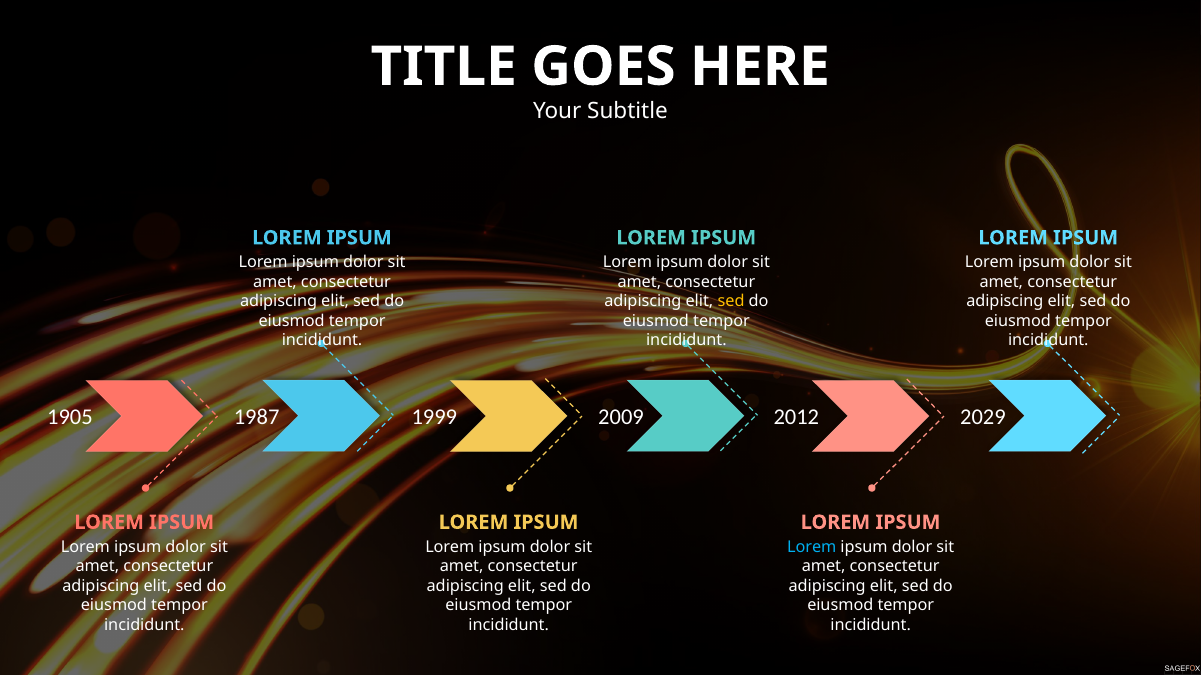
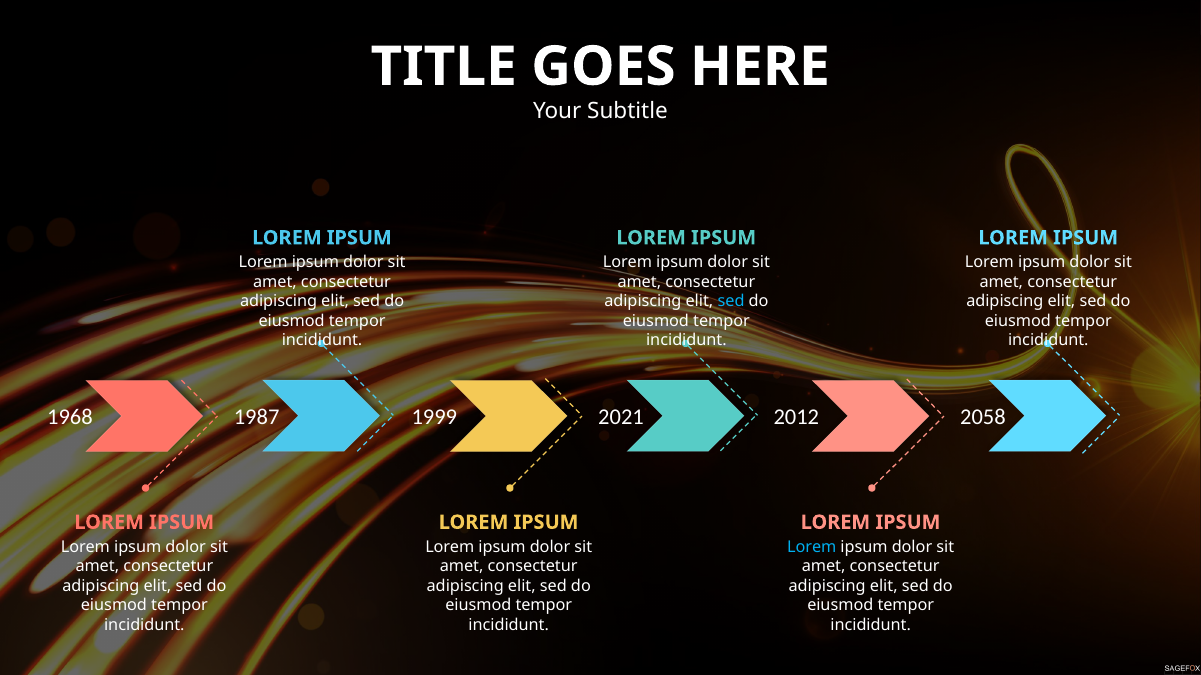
sed at (731, 302) colour: yellow -> light blue
1905: 1905 -> 1968
2009: 2009 -> 2021
2029: 2029 -> 2058
